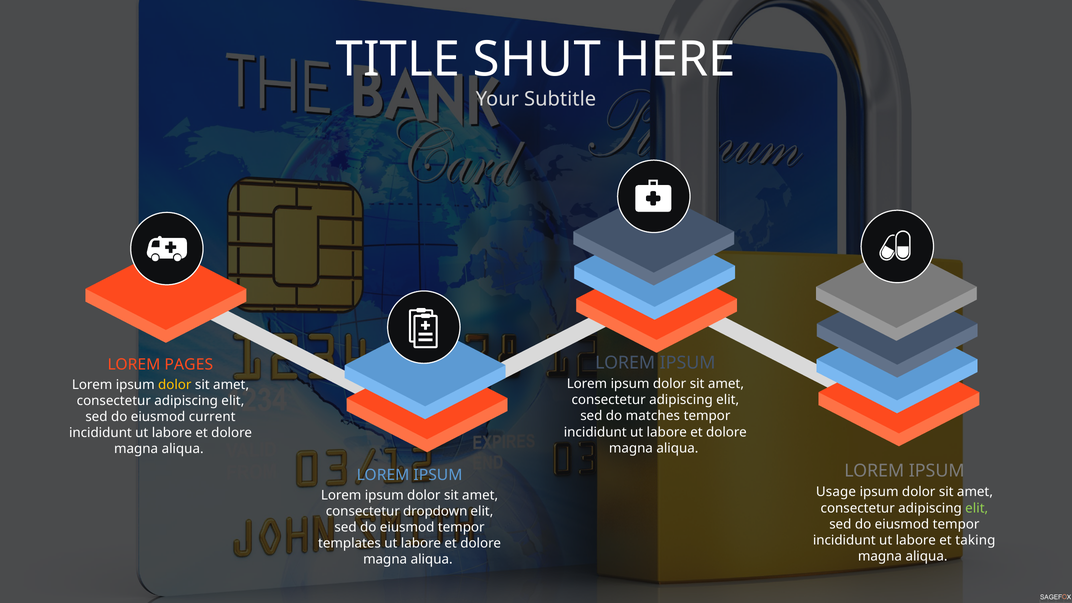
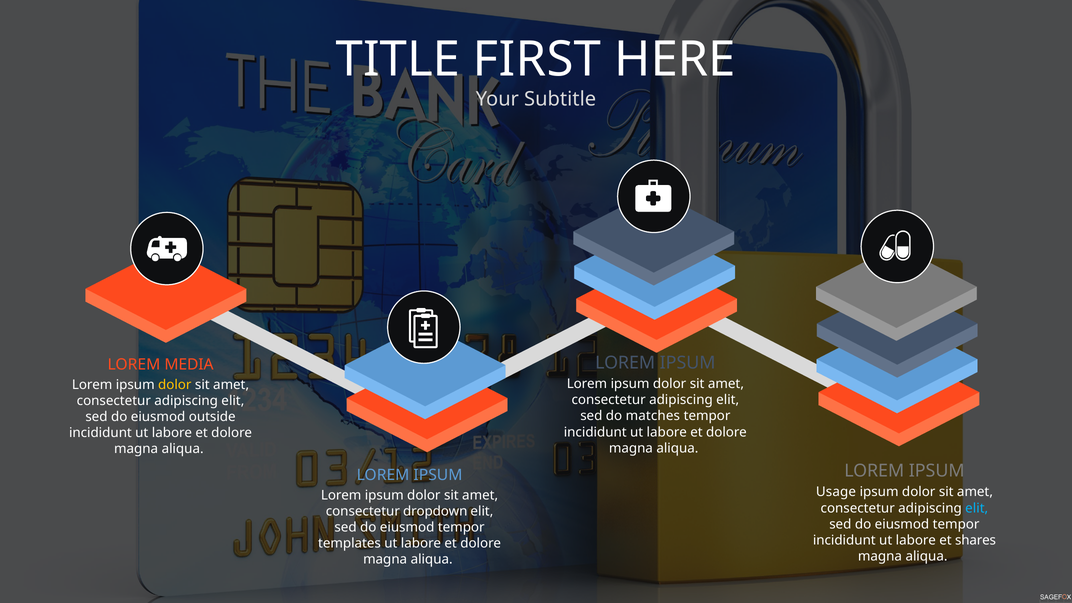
SHUT: SHUT -> FIRST
PAGES: PAGES -> MEDIA
current: current -> outside
elit at (977, 508) colour: light green -> light blue
taking: taking -> shares
